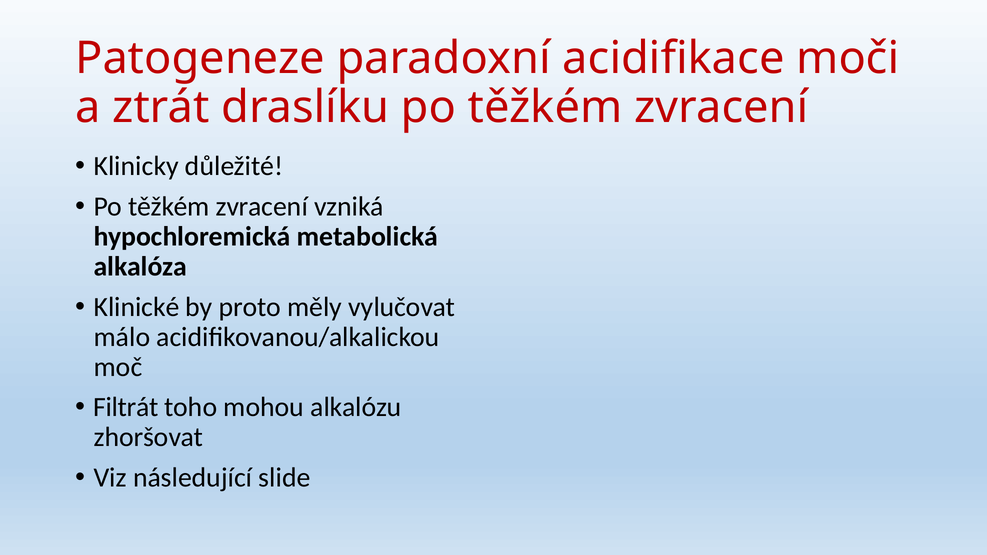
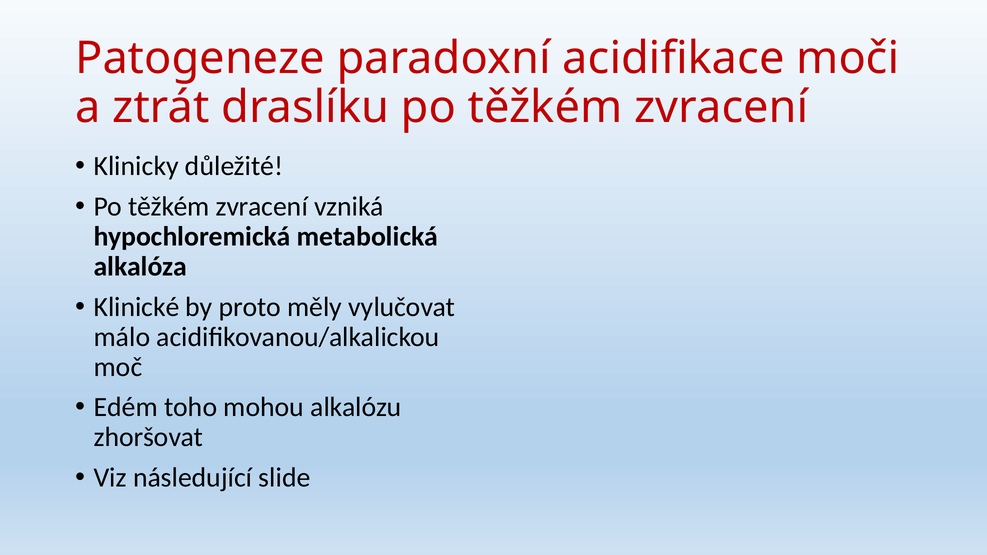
Filtrát: Filtrát -> Edém
